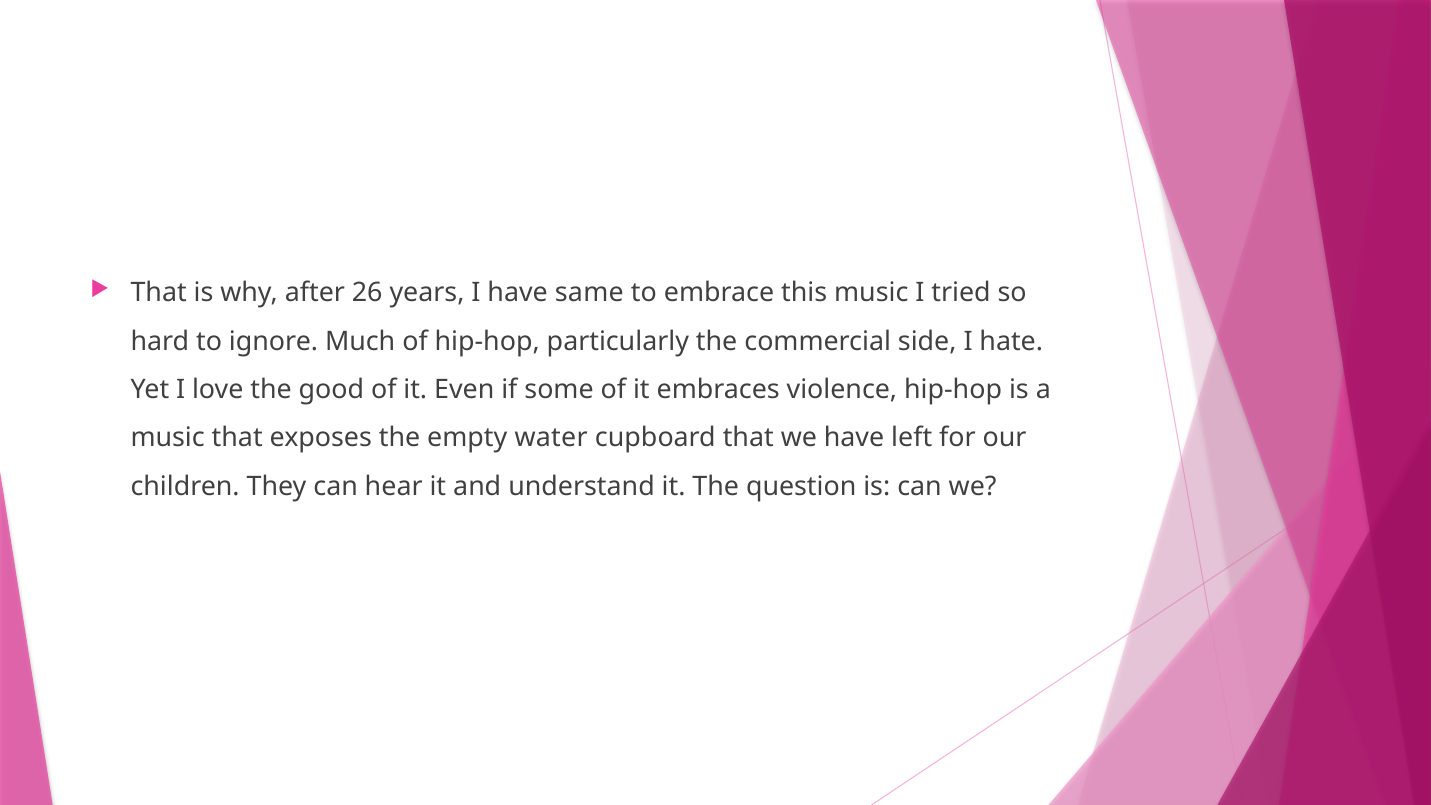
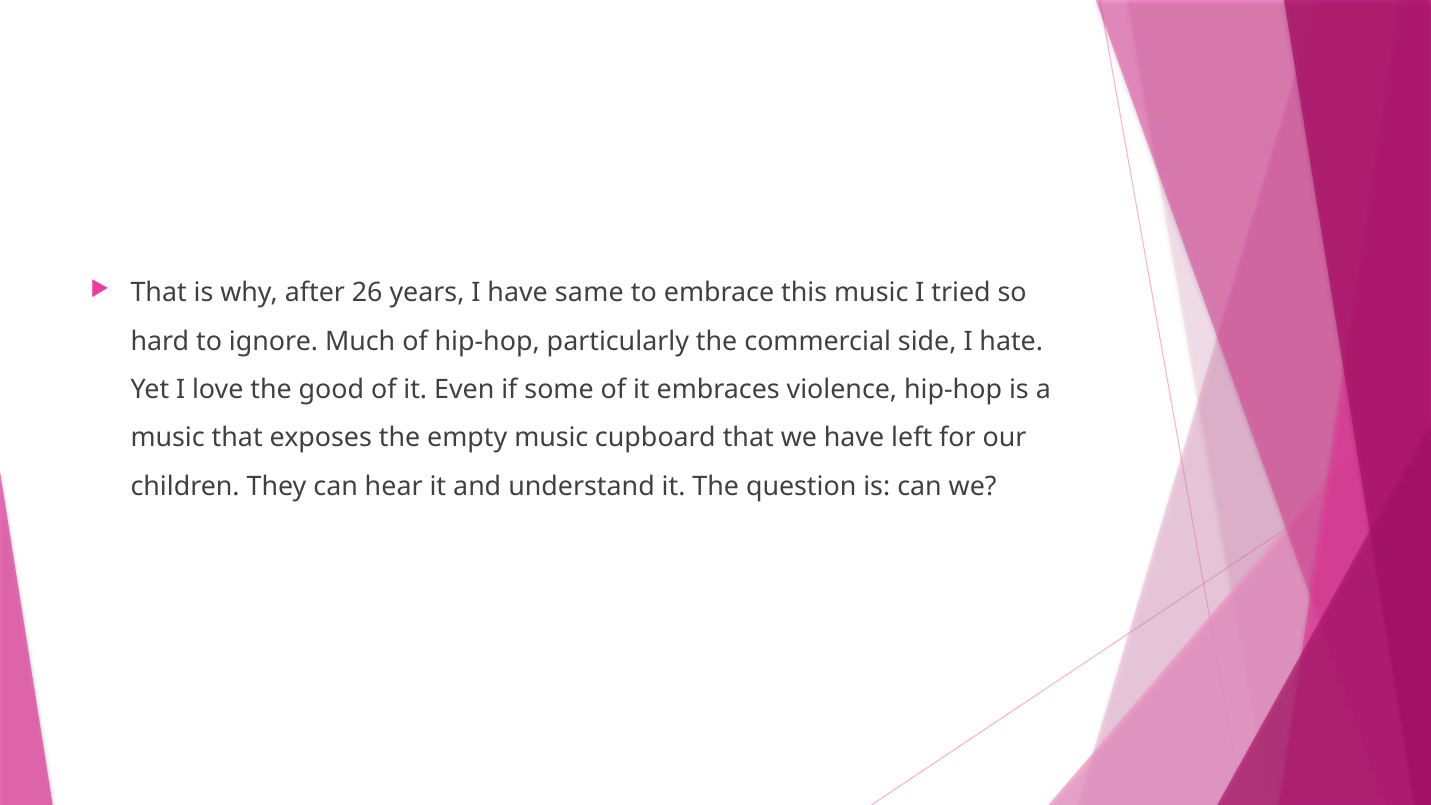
empty water: water -> music
